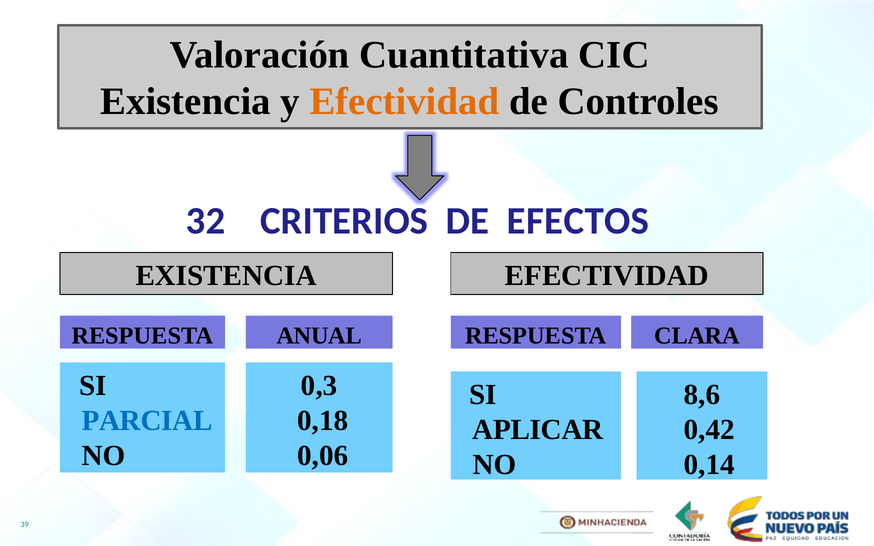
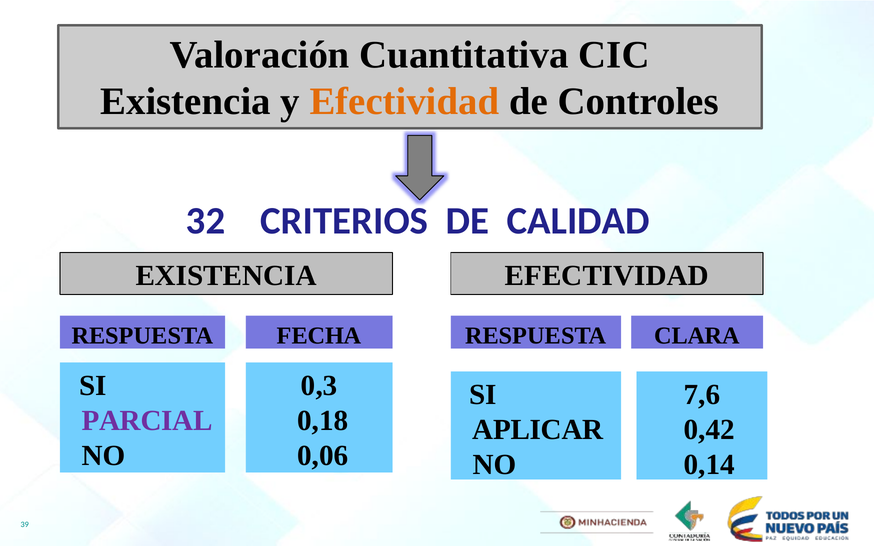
EFECTOS: EFECTOS -> CALIDAD
ANUAL: ANUAL -> FECHA
8,6: 8,6 -> 7,6
PARCIAL colour: blue -> purple
